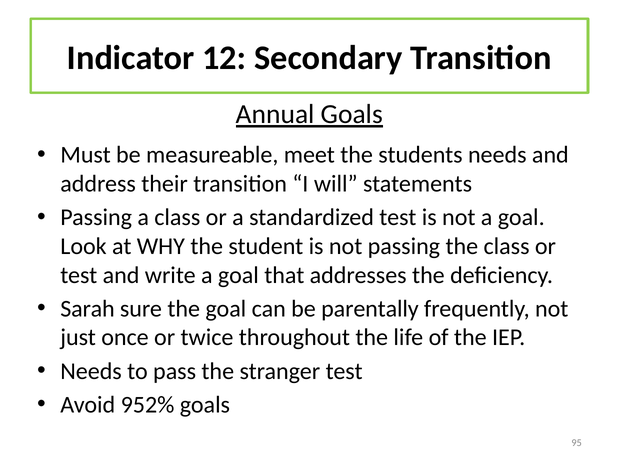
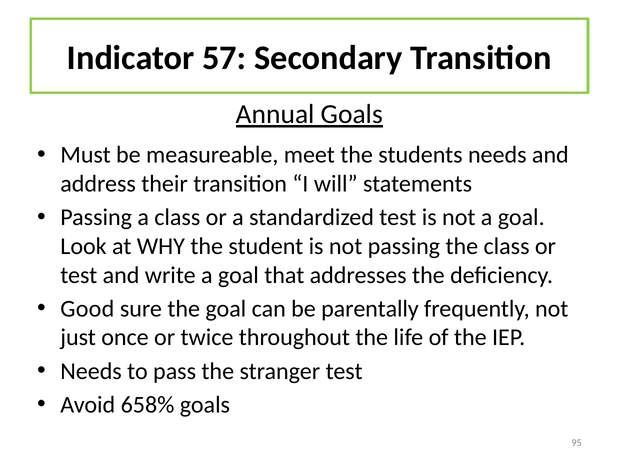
12: 12 -> 57
Sarah: Sarah -> Good
952%: 952% -> 658%
